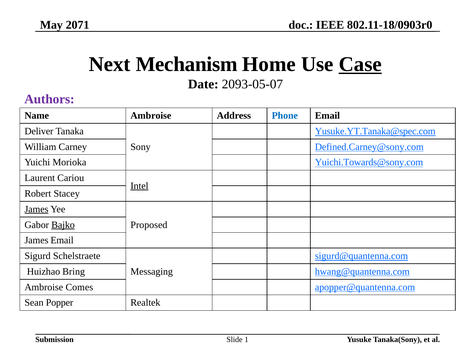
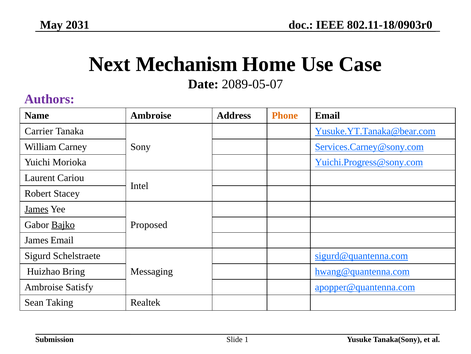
2071: 2071 -> 2031
Case underline: present -> none
2093-05-07: 2093-05-07 -> 2089-05-07
Phone colour: blue -> orange
Deliver: Deliver -> Carrier
Yusuke.YT.Tanaka@spec.com: Yusuke.YT.Tanaka@spec.com -> Yusuke.YT.Tanaka@bear.com
Defined.Carney@sony.com: Defined.Carney@sony.com -> Services.Carney@sony.com
Yuichi.Towards@sony.com: Yuichi.Towards@sony.com -> Yuichi.Progress@sony.com
Intel underline: present -> none
Comes: Comes -> Satisfy
Popper: Popper -> Taking
